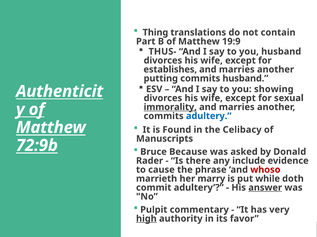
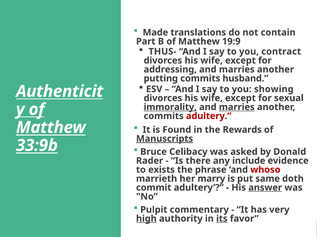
Thing: Thing -> Made
you husband: husband -> contract
establishes: establishes -> addressing
marries at (237, 107) underline: none -> present
adultery at (209, 116) colour: blue -> red
Celibacy: Celibacy -> Rewards
Manuscripts underline: none -> present
72:9b: 72:9b -> 33:9b
Because: Because -> Celibacy
cause: cause -> exists
while: while -> same
its underline: none -> present
